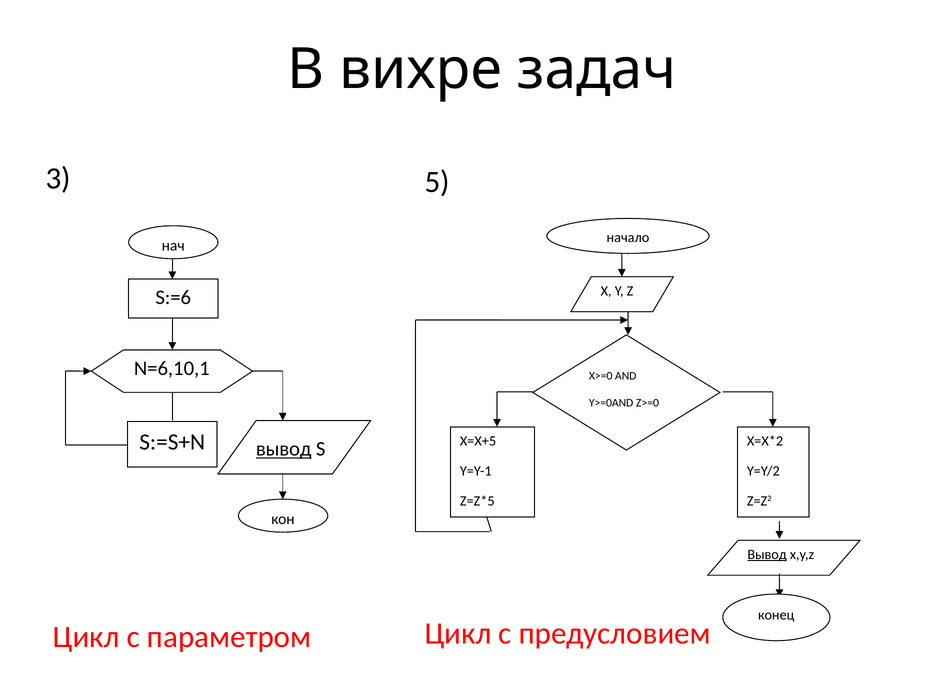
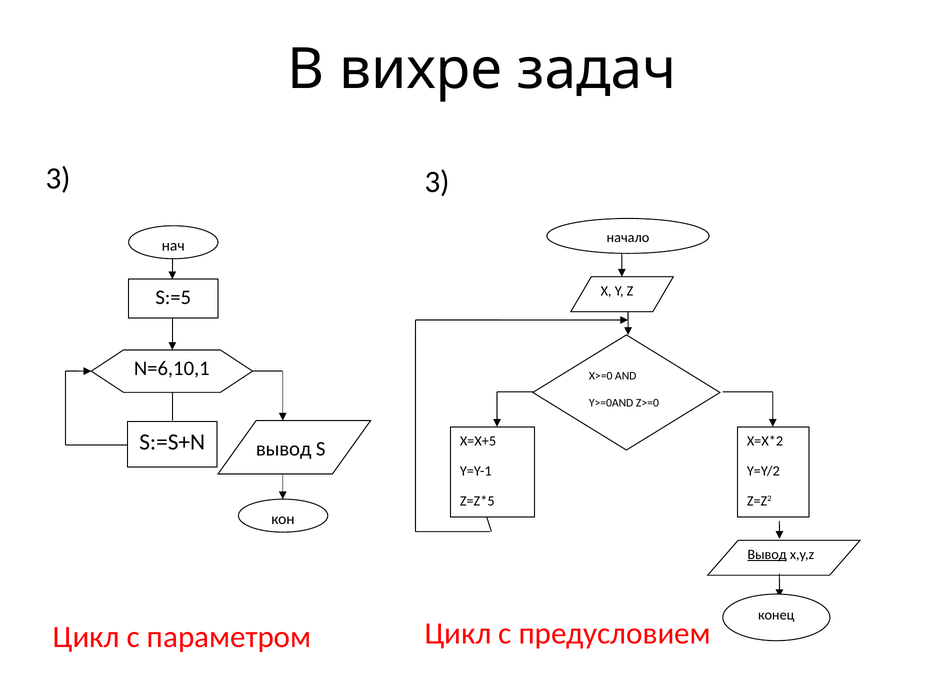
3 5: 5 -> 3
S:=6: S:=6 -> S:=5
вывод at (284, 450) underline: present -> none
